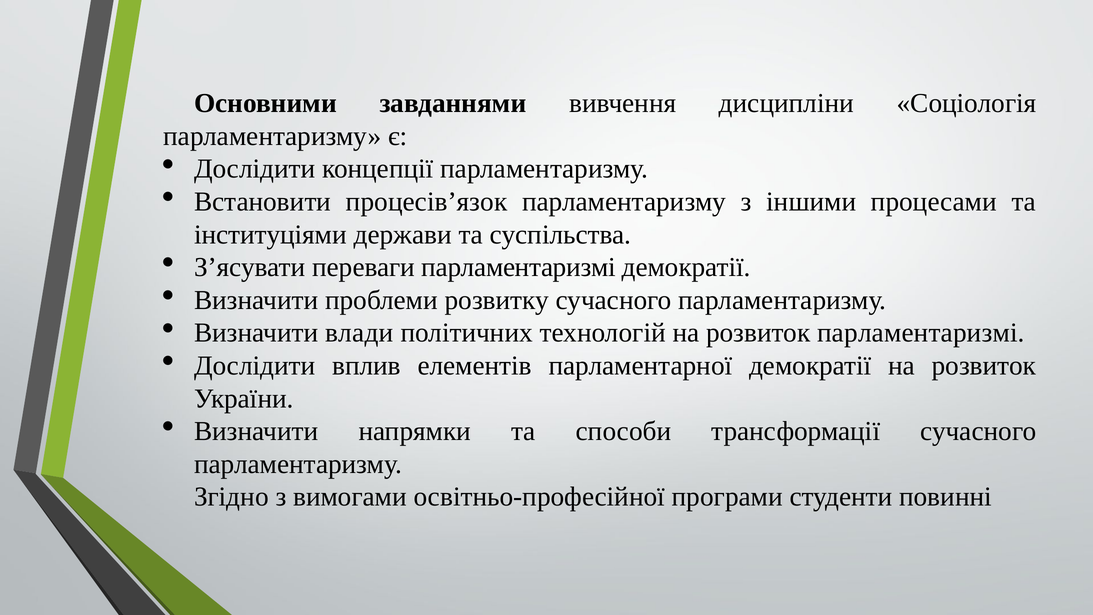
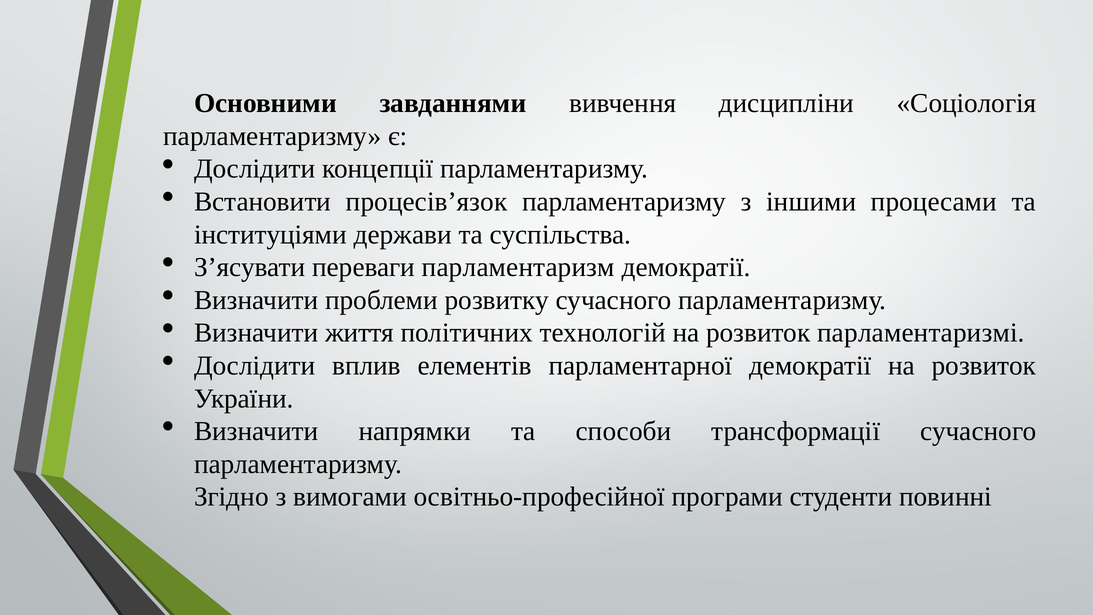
переваги парламентаризмі: парламентаризмі -> парламентаризм
влади: влади -> життя
